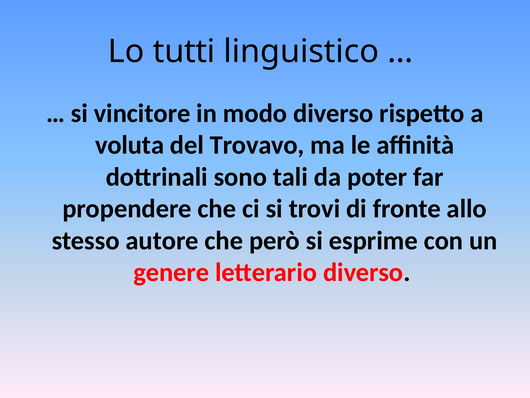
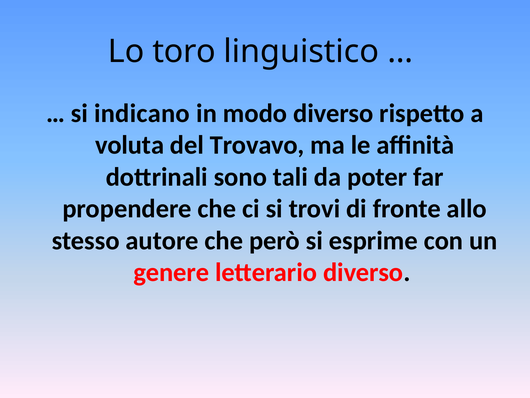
tutti: tutti -> toro
vincitore: vincitore -> indicano
